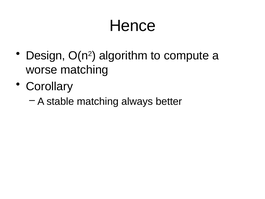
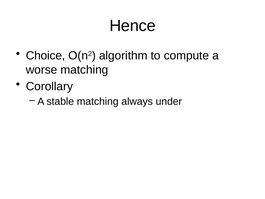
Design: Design -> Choice
better: better -> under
